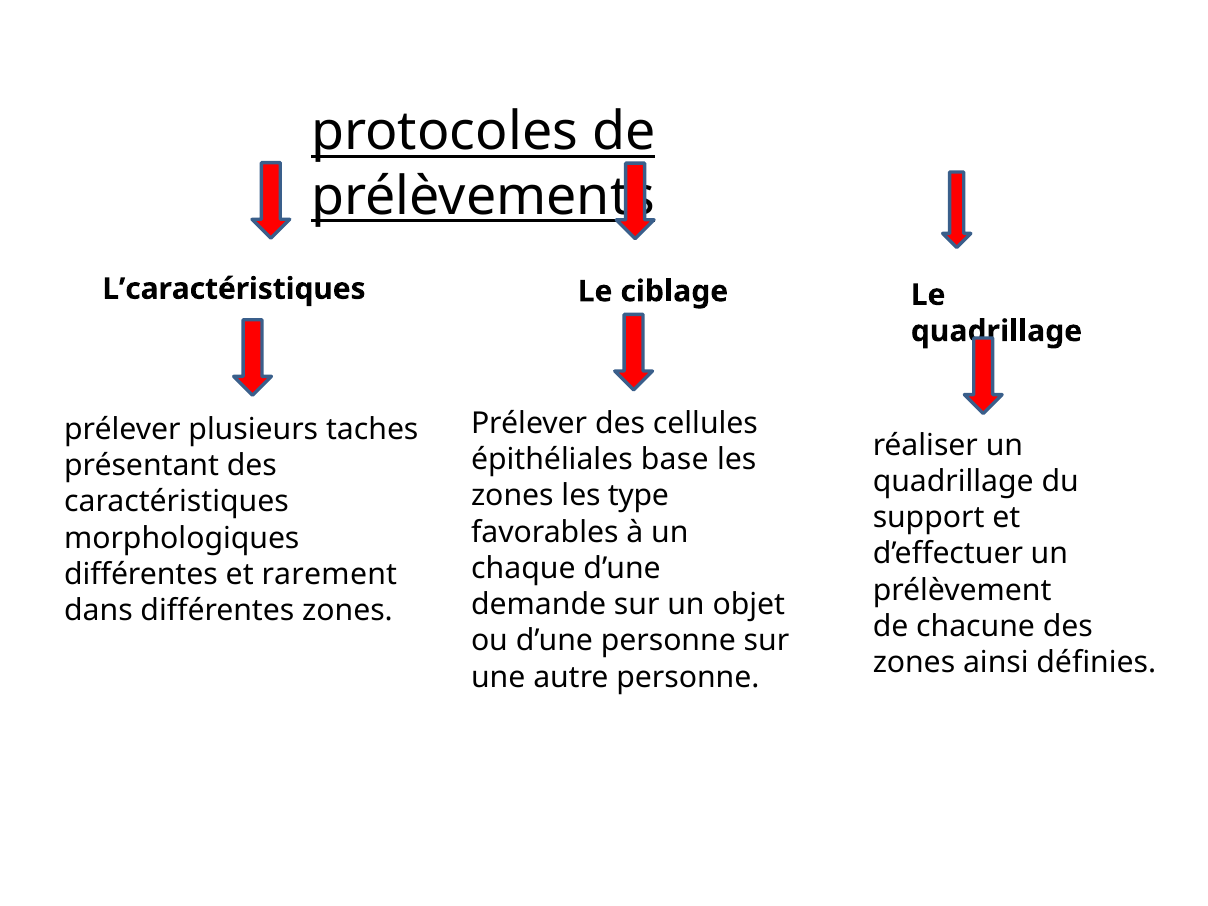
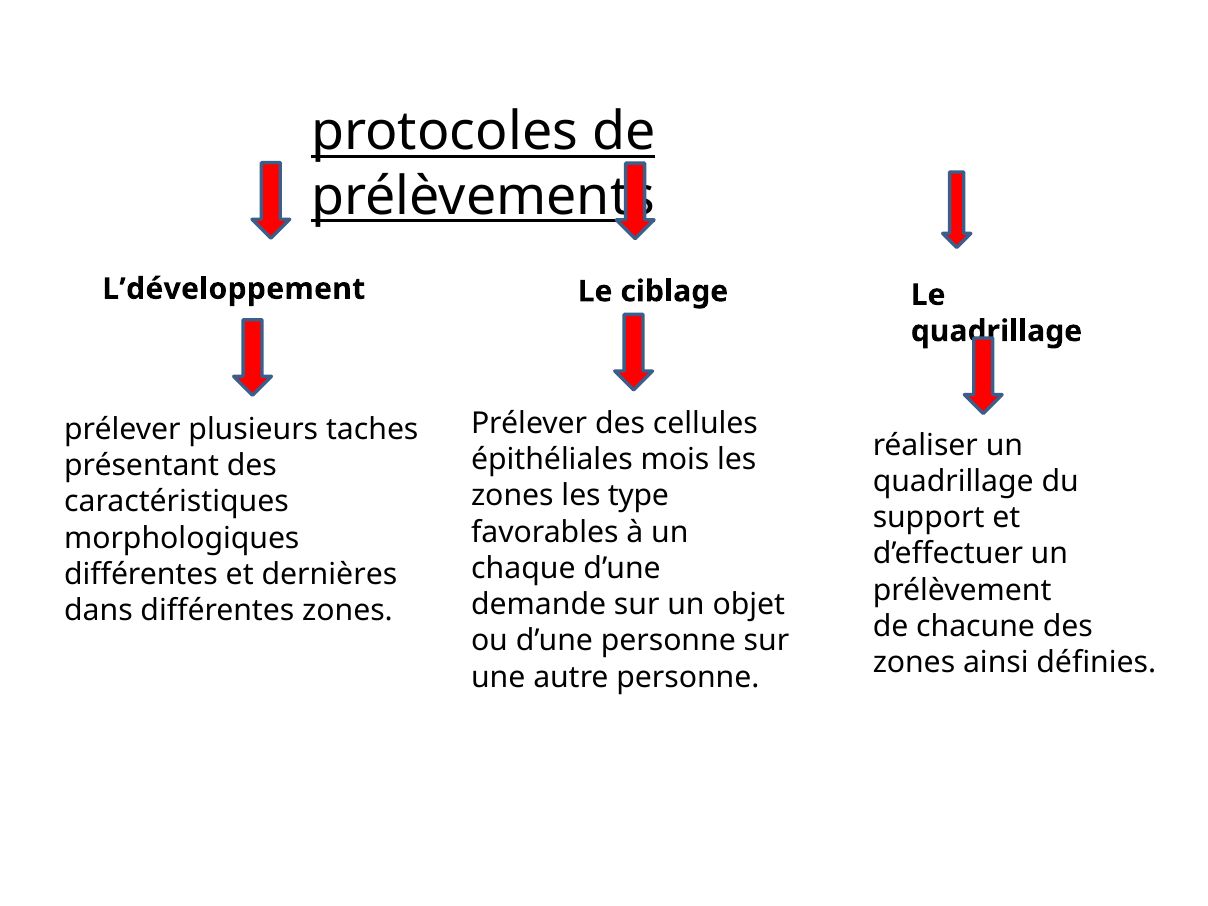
L’caractéristiques: L’caractéristiques -> L’développement
base: base -> mois
rarement: rarement -> dernières
